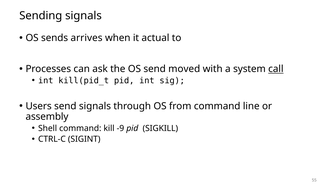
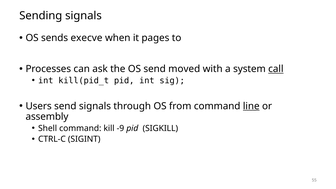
arrives: arrives -> execve
actual: actual -> pages
line underline: none -> present
